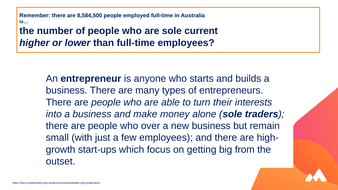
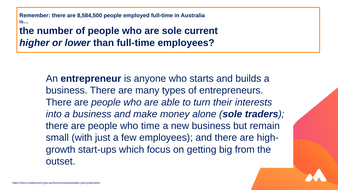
over: over -> time
